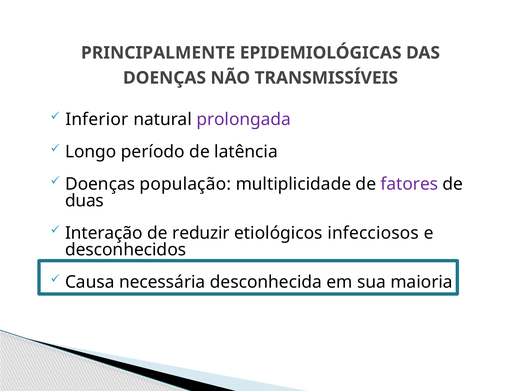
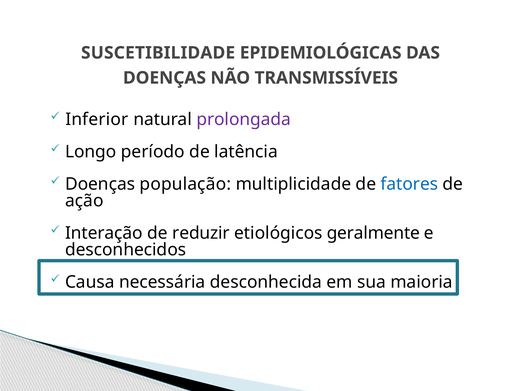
PRINCIPALMENTE: PRINCIPALMENTE -> SUSCETIBILIDADE
fatores colour: purple -> blue
duas: duas -> ação
infecciosos: infecciosos -> geralmente
